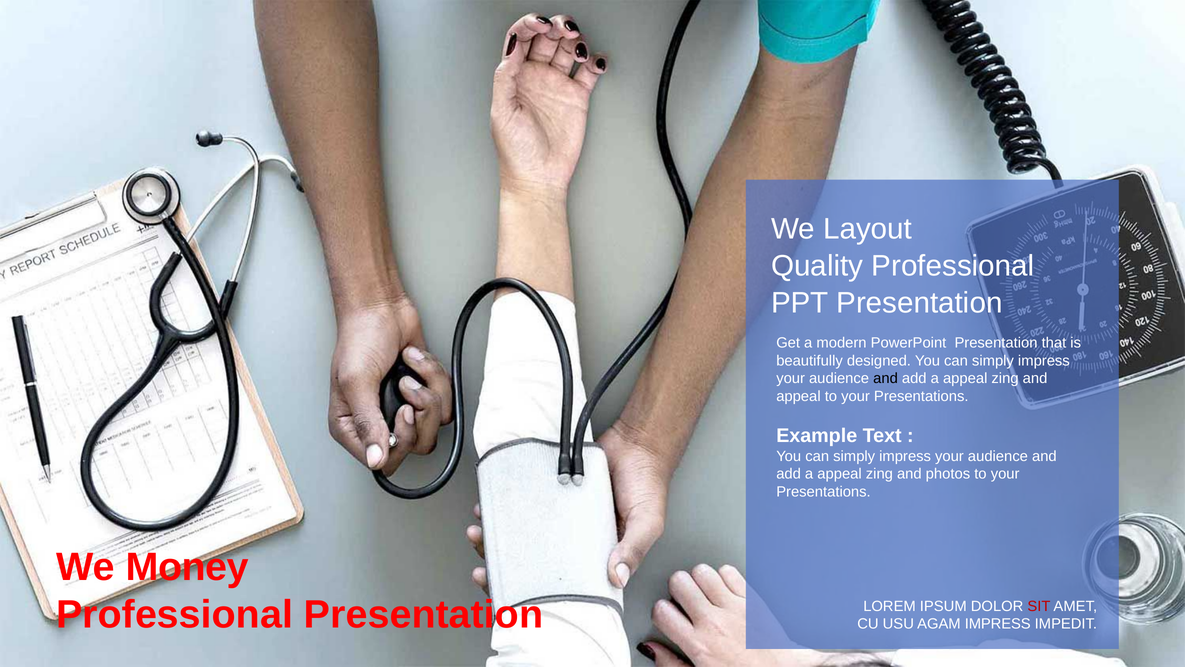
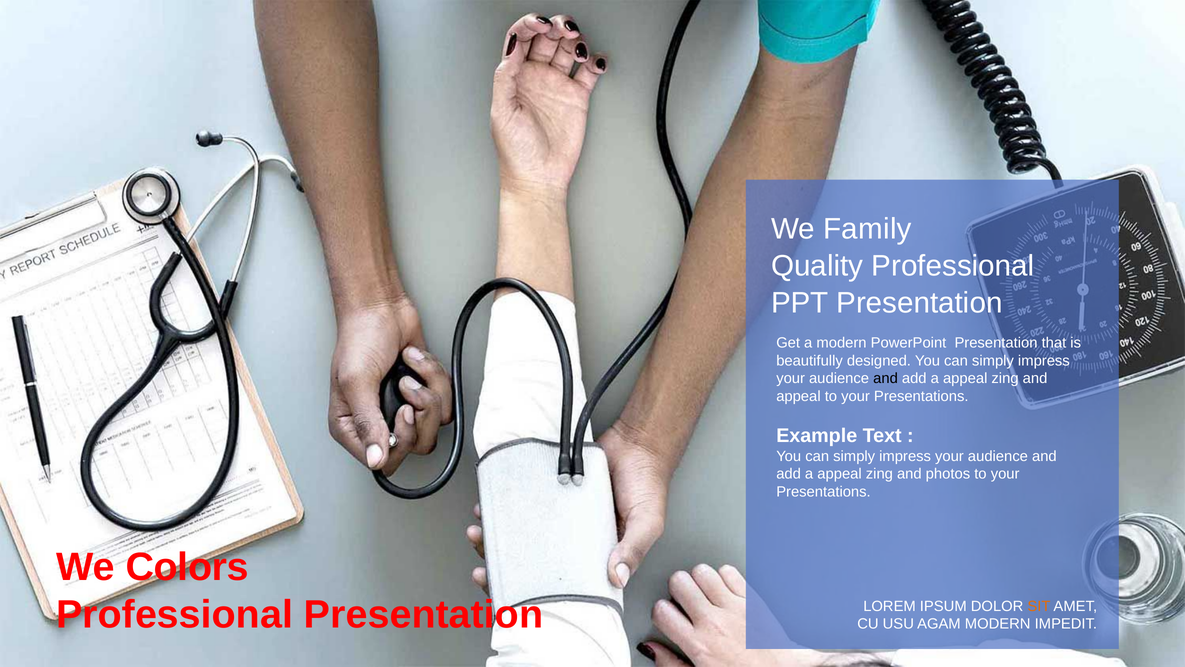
Layout: Layout -> Family
Money: Money -> Colors
SIT colour: red -> orange
AGAM IMPRESS: IMPRESS -> MODERN
